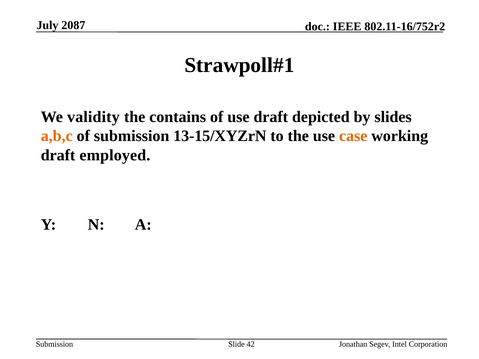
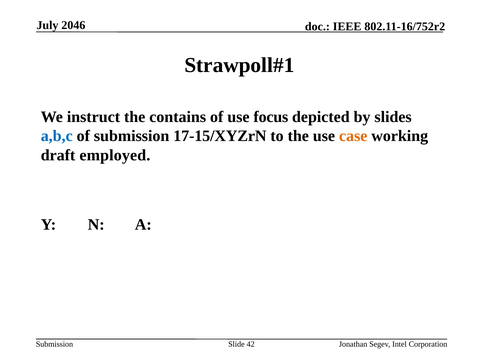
2087: 2087 -> 2046
validity: validity -> instruct
use draft: draft -> focus
a,b,c colour: orange -> blue
13-15/XYZrN: 13-15/XYZrN -> 17-15/XYZrN
